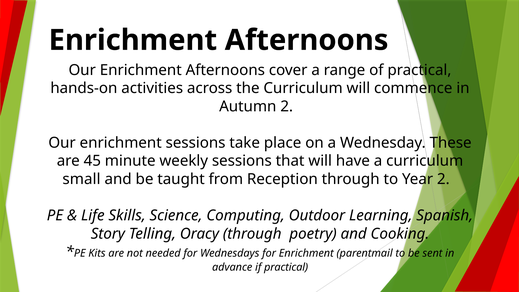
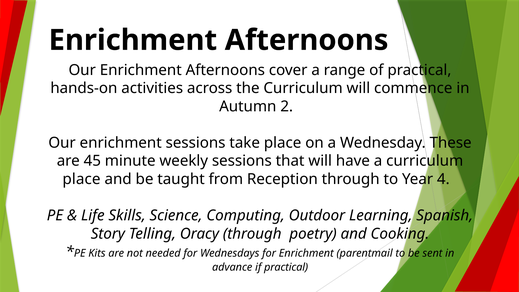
small at (82, 179): small -> place
Year 2: 2 -> 4
